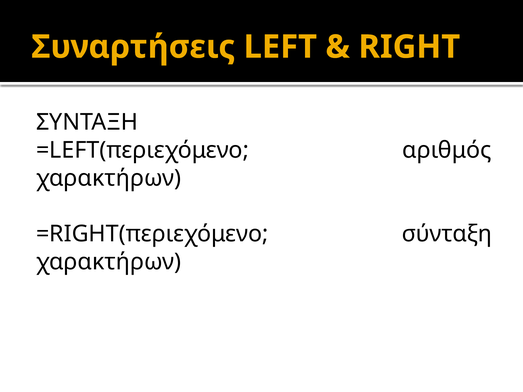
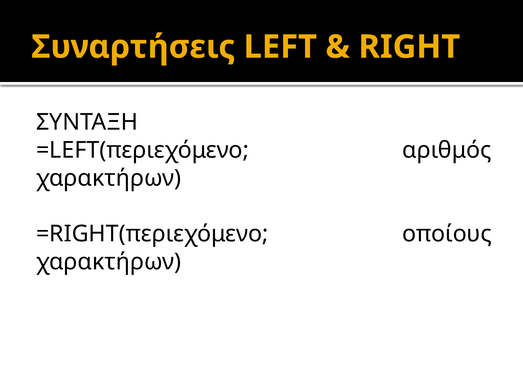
σύνταξη: σύνταξη -> οποίους
